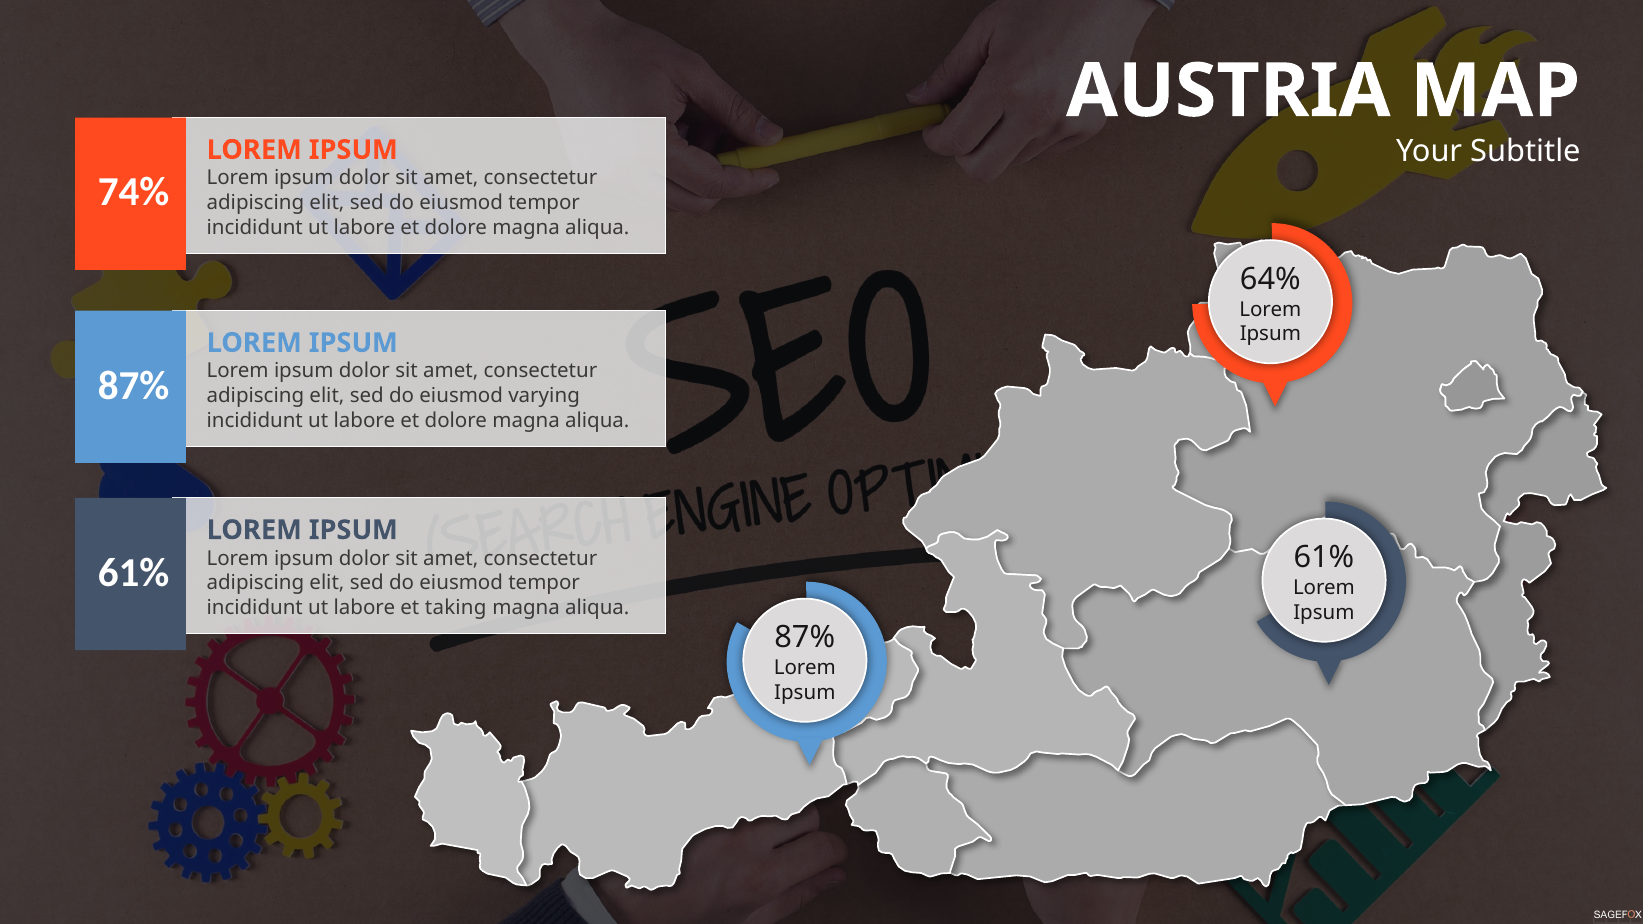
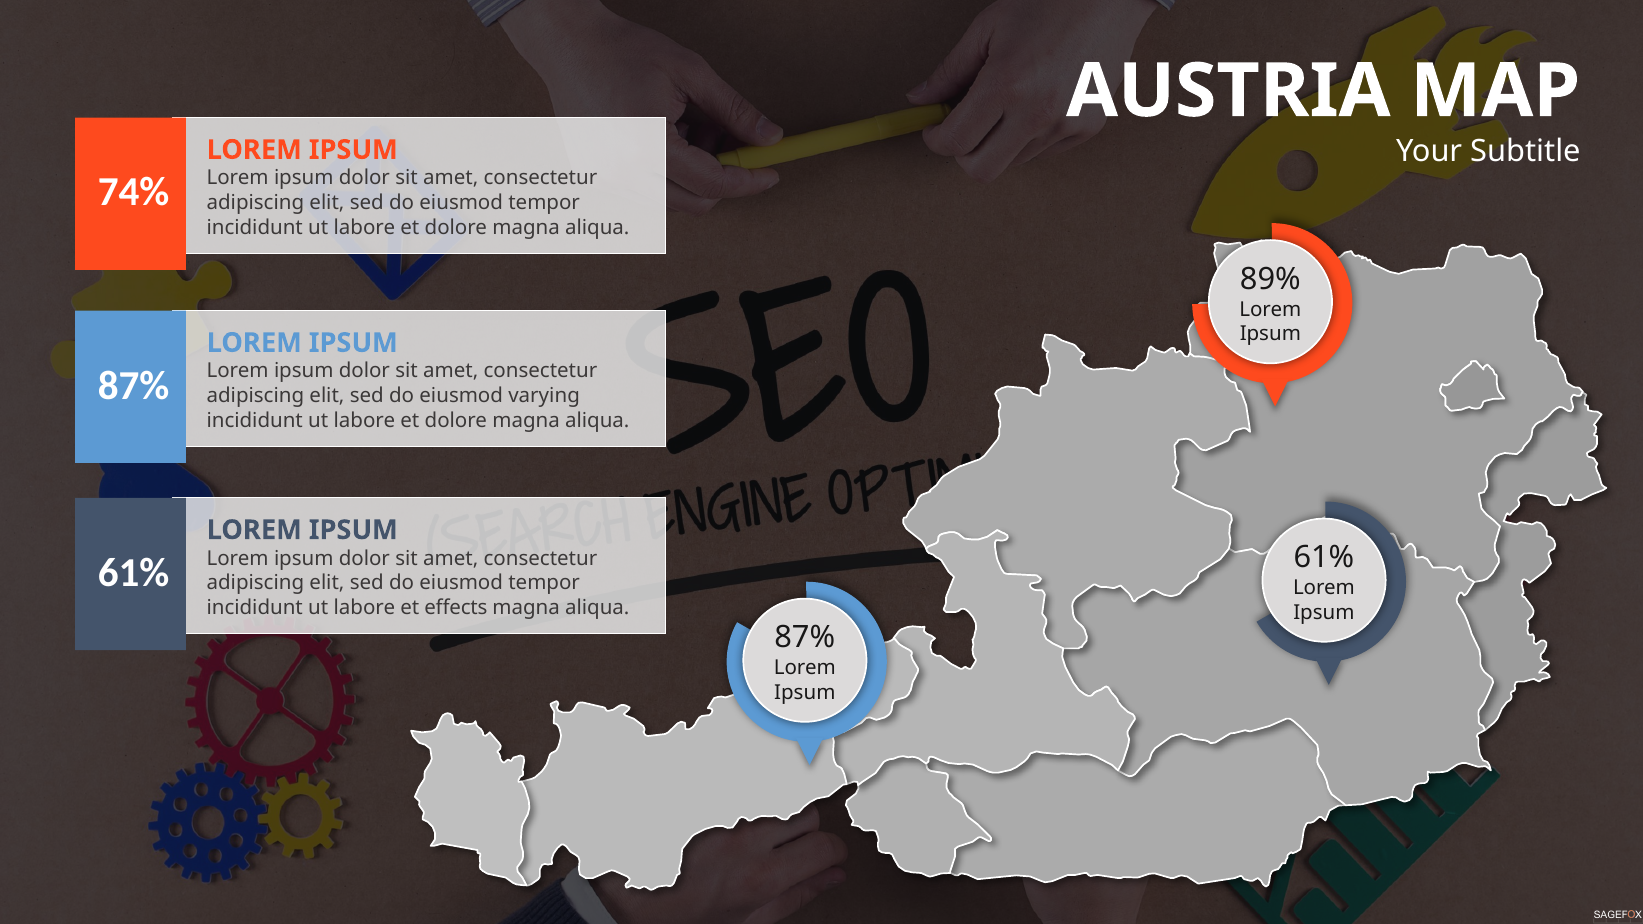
64%: 64% -> 89%
taking: taking -> effects
